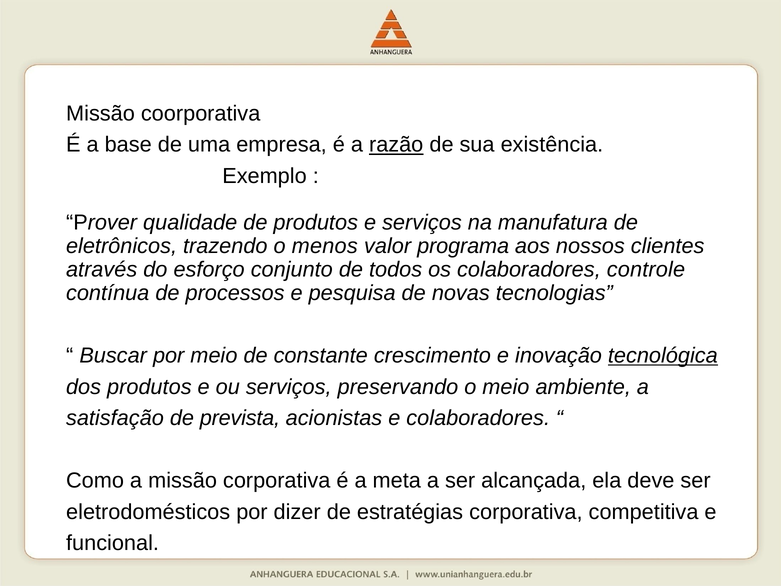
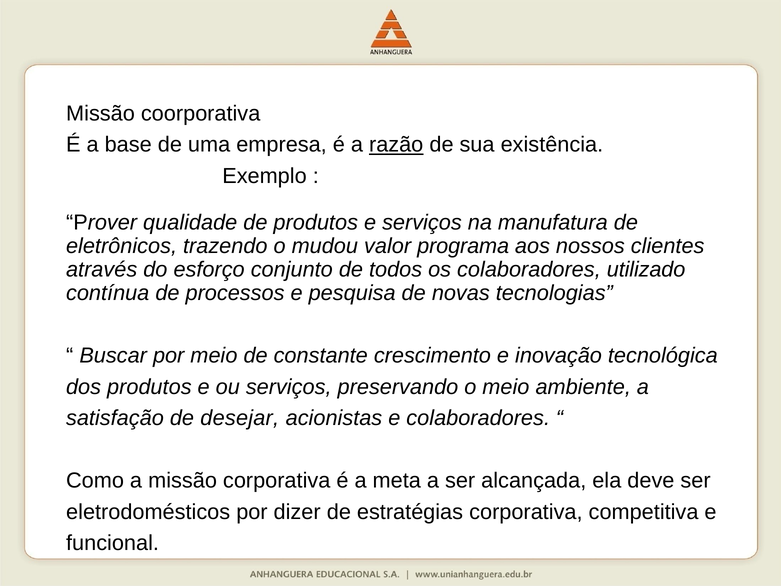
menos: menos -> mudou
controle: controle -> utilizado
tecnológica underline: present -> none
prevista: prevista -> desejar
